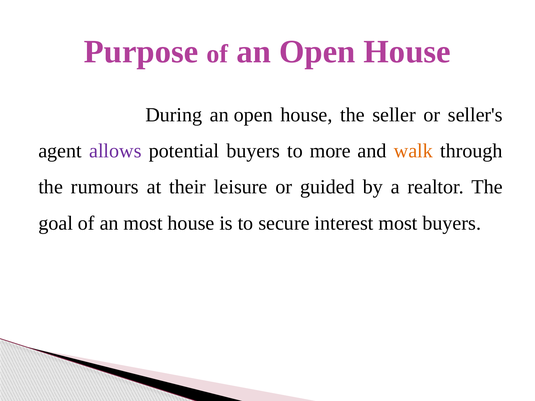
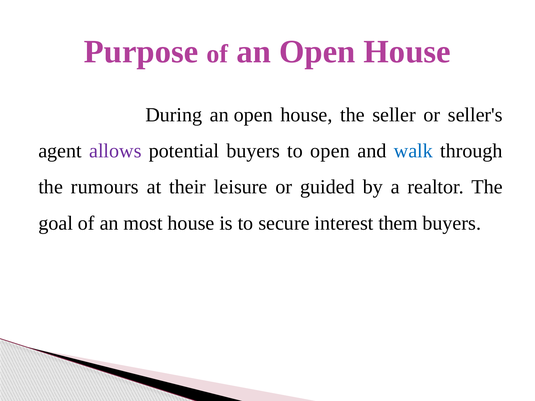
to more: more -> open
walk colour: orange -> blue
interest most: most -> them
